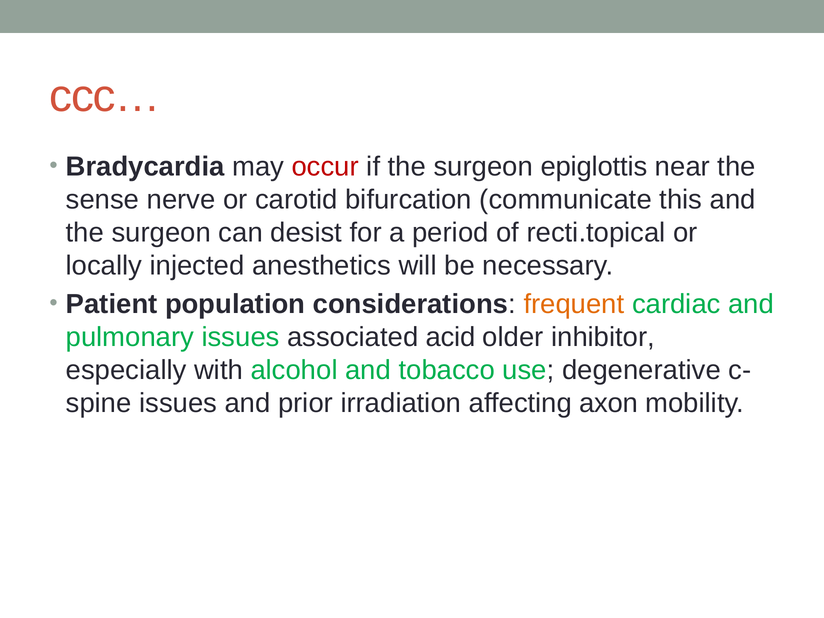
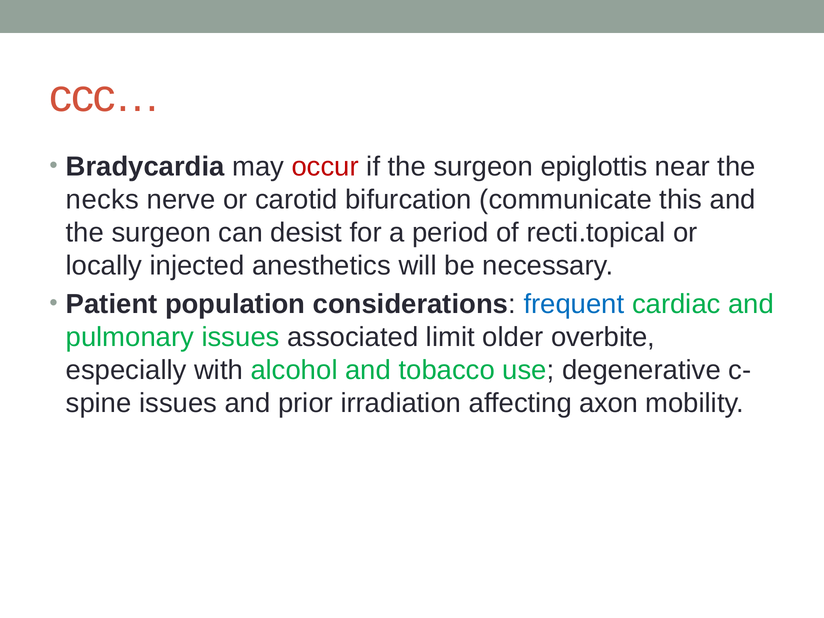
sense: sense -> necks
frequent colour: orange -> blue
acid: acid -> limit
inhibitor: inhibitor -> overbite
